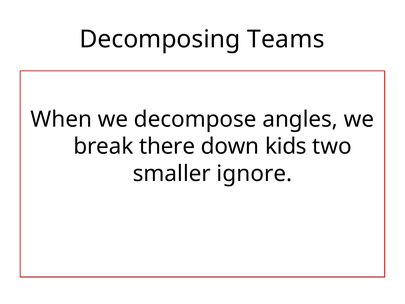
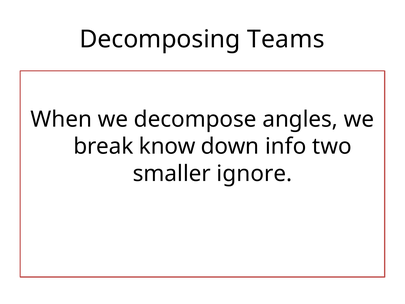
there: there -> know
kids: kids -> info
